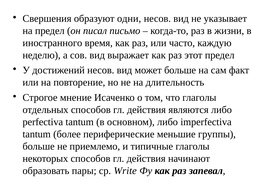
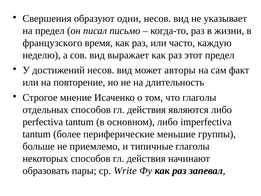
иностранного: иностранного -> французского
может больше: больше -> авторы
